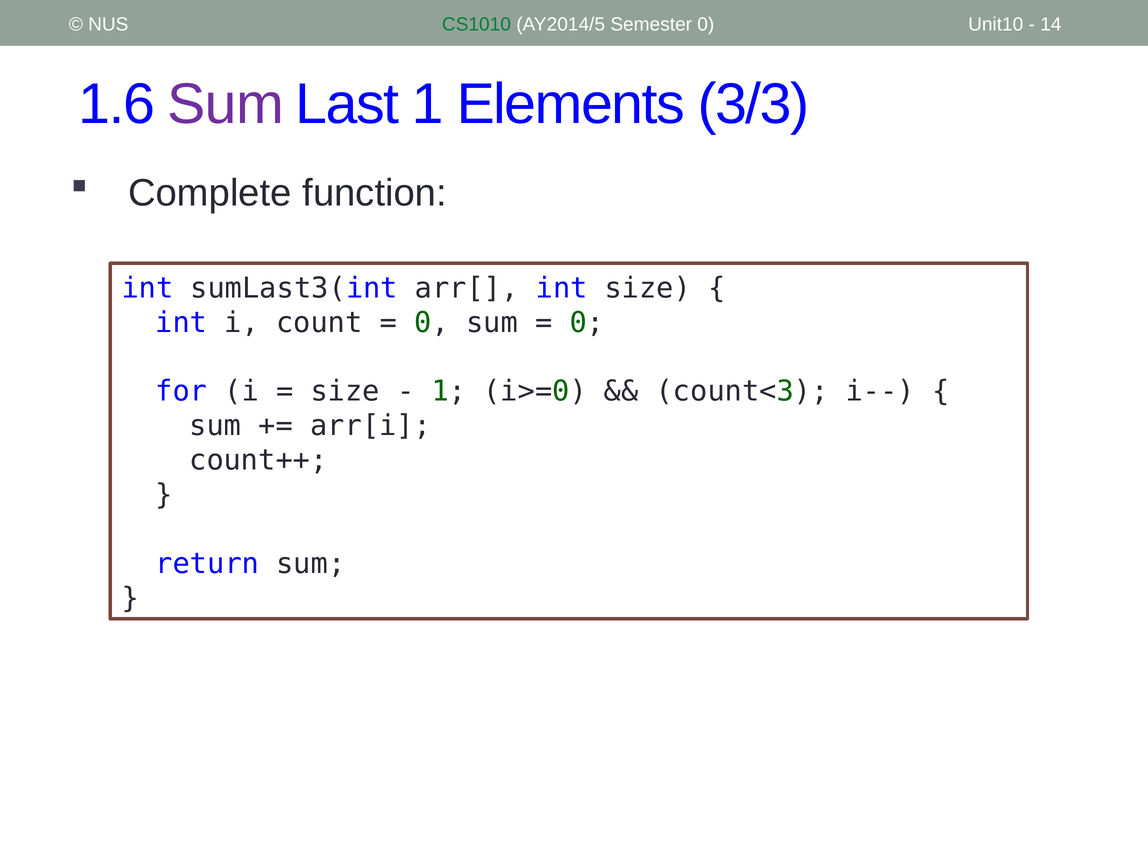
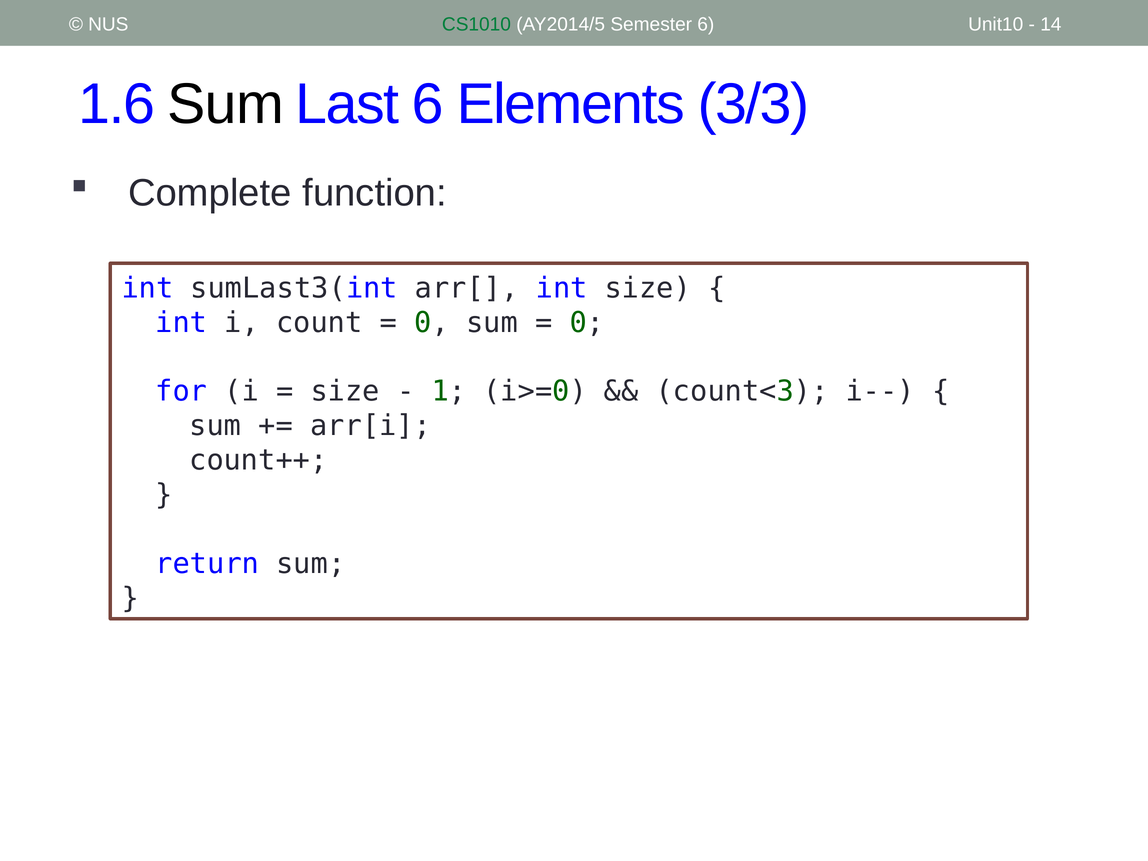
Semester 0: 0 -> 6
Sum at (226, 104) colour: purple -> black
Last 1: 1 -> 6
